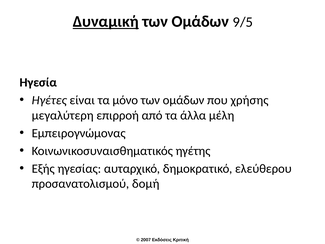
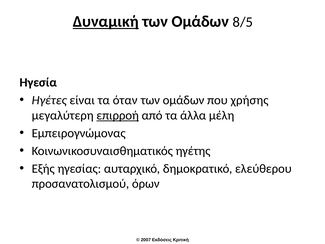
9/5: 9/5 -> 8/5
μόνο: μόνο -> όταν
επιρροή underline: none -> present
δομή: δομή -> όρων
